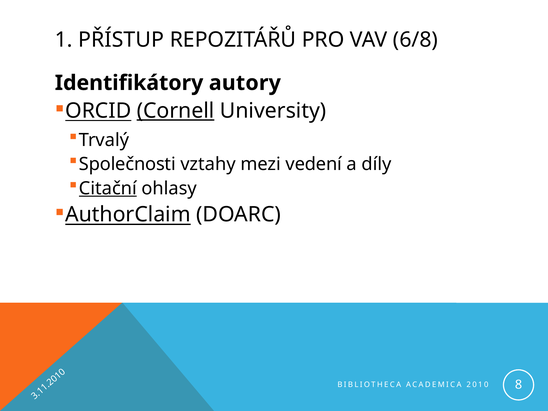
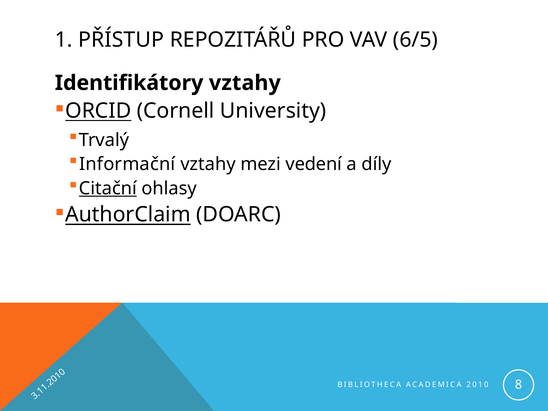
6/8: 6/8 -> 6/5
Identifikátory autory: autory -> vztahy
Cornell underline: present -> none
Společnosti: Společnosti -> Informační
